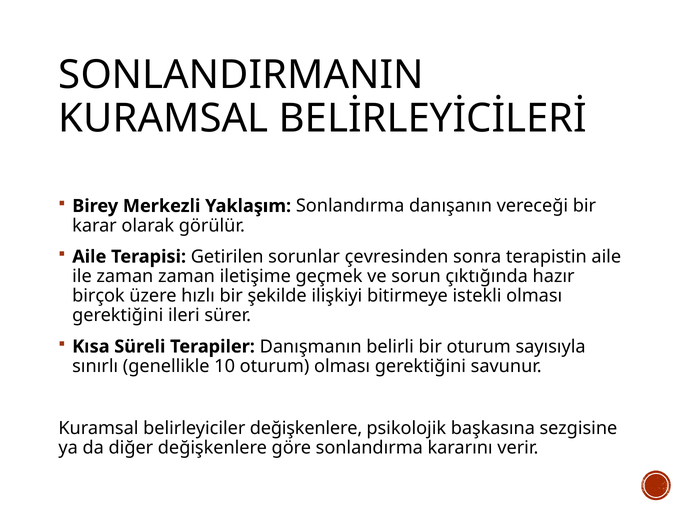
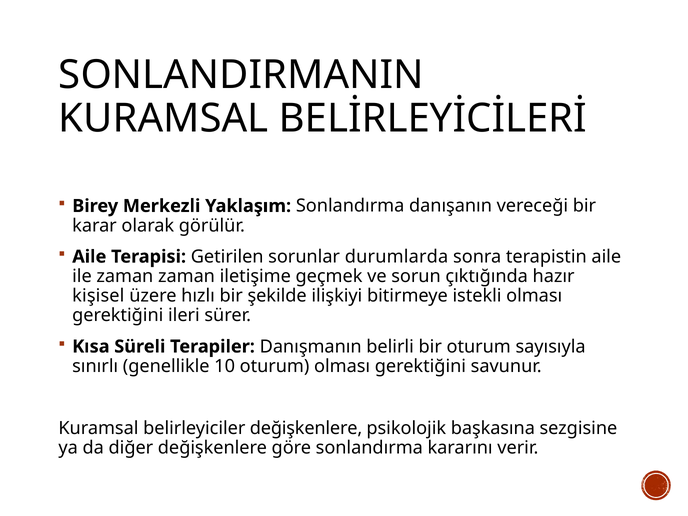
çevresinden: çevresinden -> durumlarda
birçok: birçok -> kişisel
